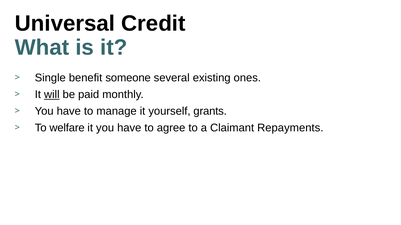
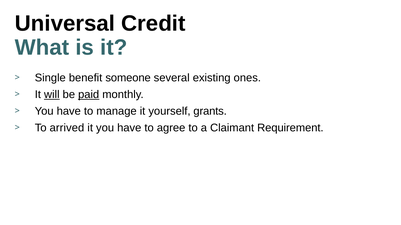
paid underline: none -> present
welfare: welfare -> arrived
Repayments: Repayments -> Requirement
